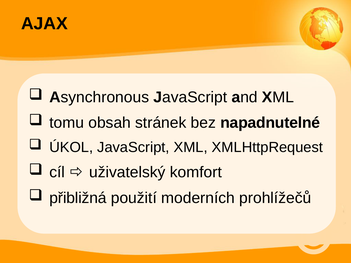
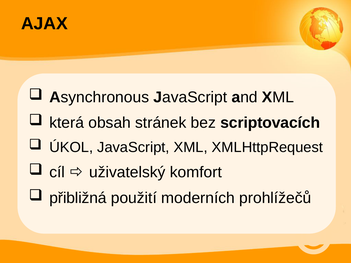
tomu: tomu -> která
napadnutelné: napadnutelné -> scriptovacích
